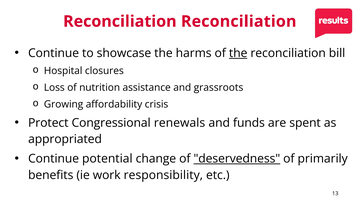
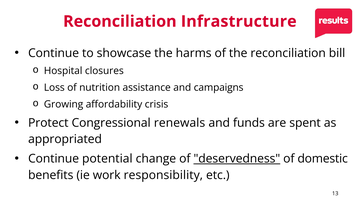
Reconciliation Reconciliation: Reconciliation -> Infrastructure
the at (238, 53) underline: present -> none
grassroots: grassroots -> campaigns
primarily: primarily -> domestic
